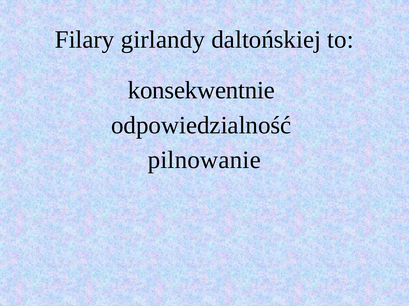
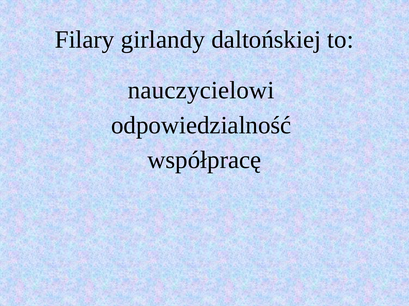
konsekwentnie: konsekwentnie -> nauczycielowi
pilnowanie: pilnowanie -> współpracę
